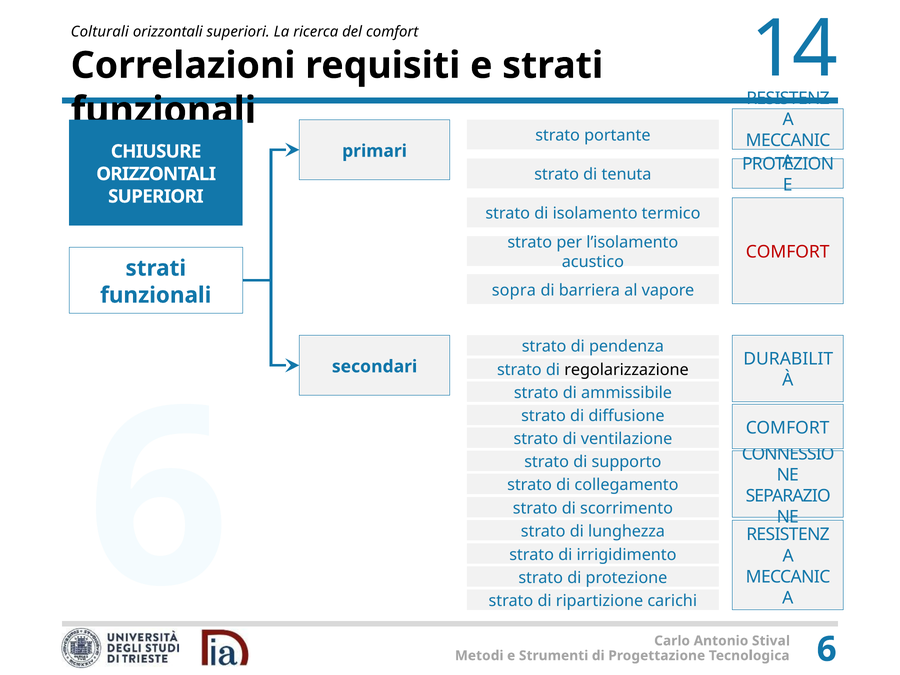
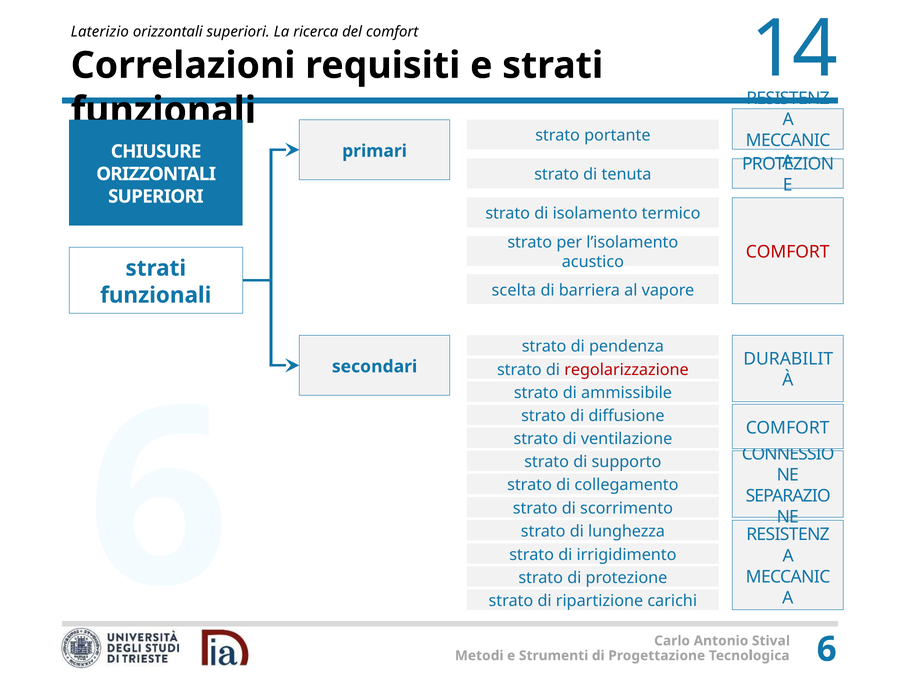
Colturali: Colturali -> Laterizio
sopra: sopra -> scelta
regolarizzazione colour: black -> red
